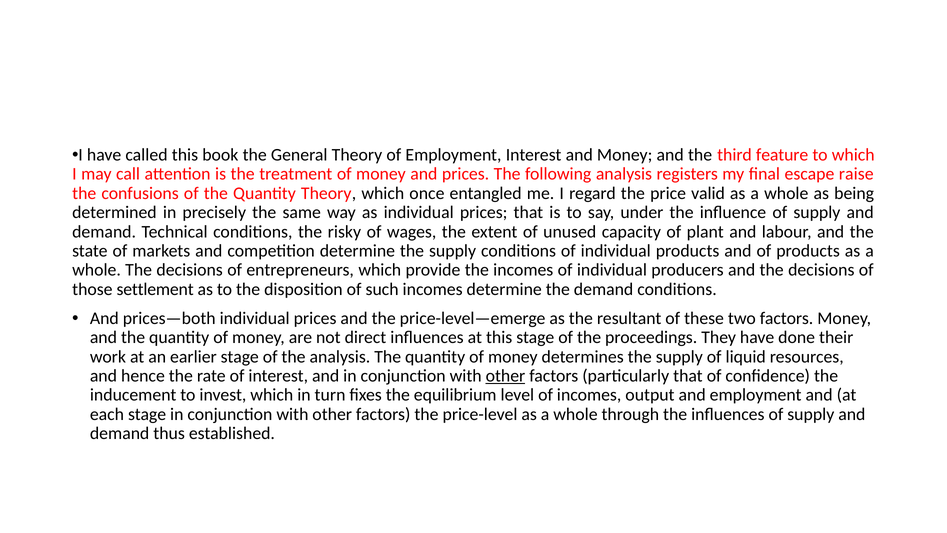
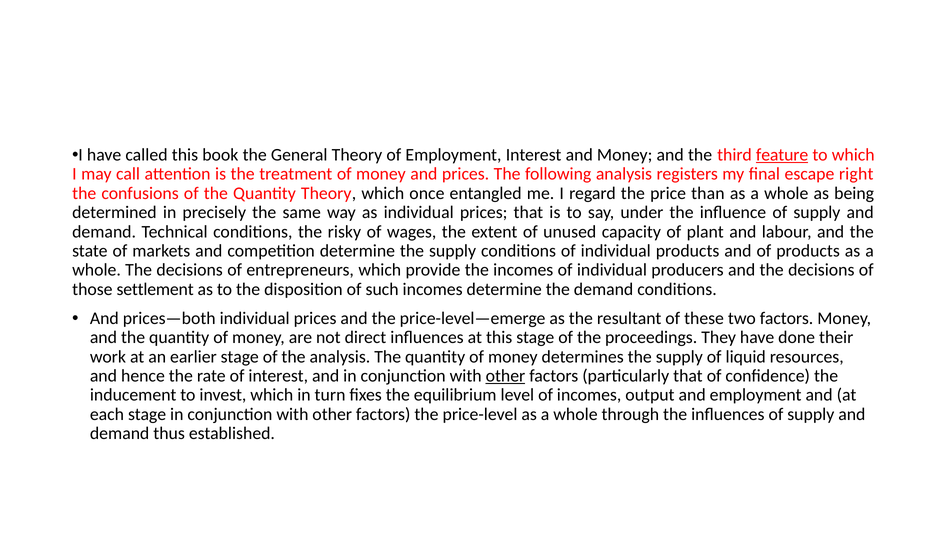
feature underline: none -> present
raise: raise -> right
valid: valid -> than
